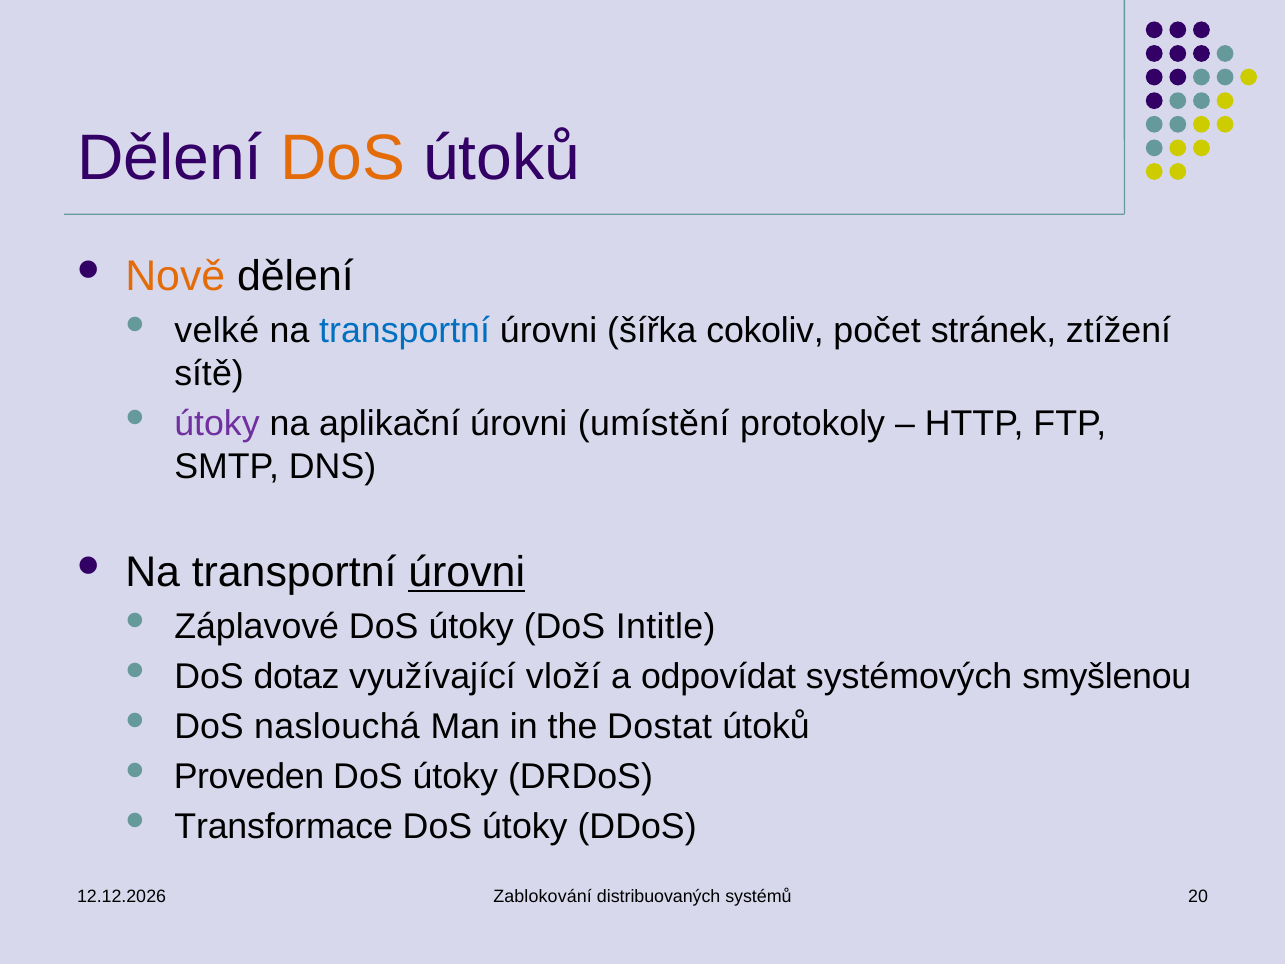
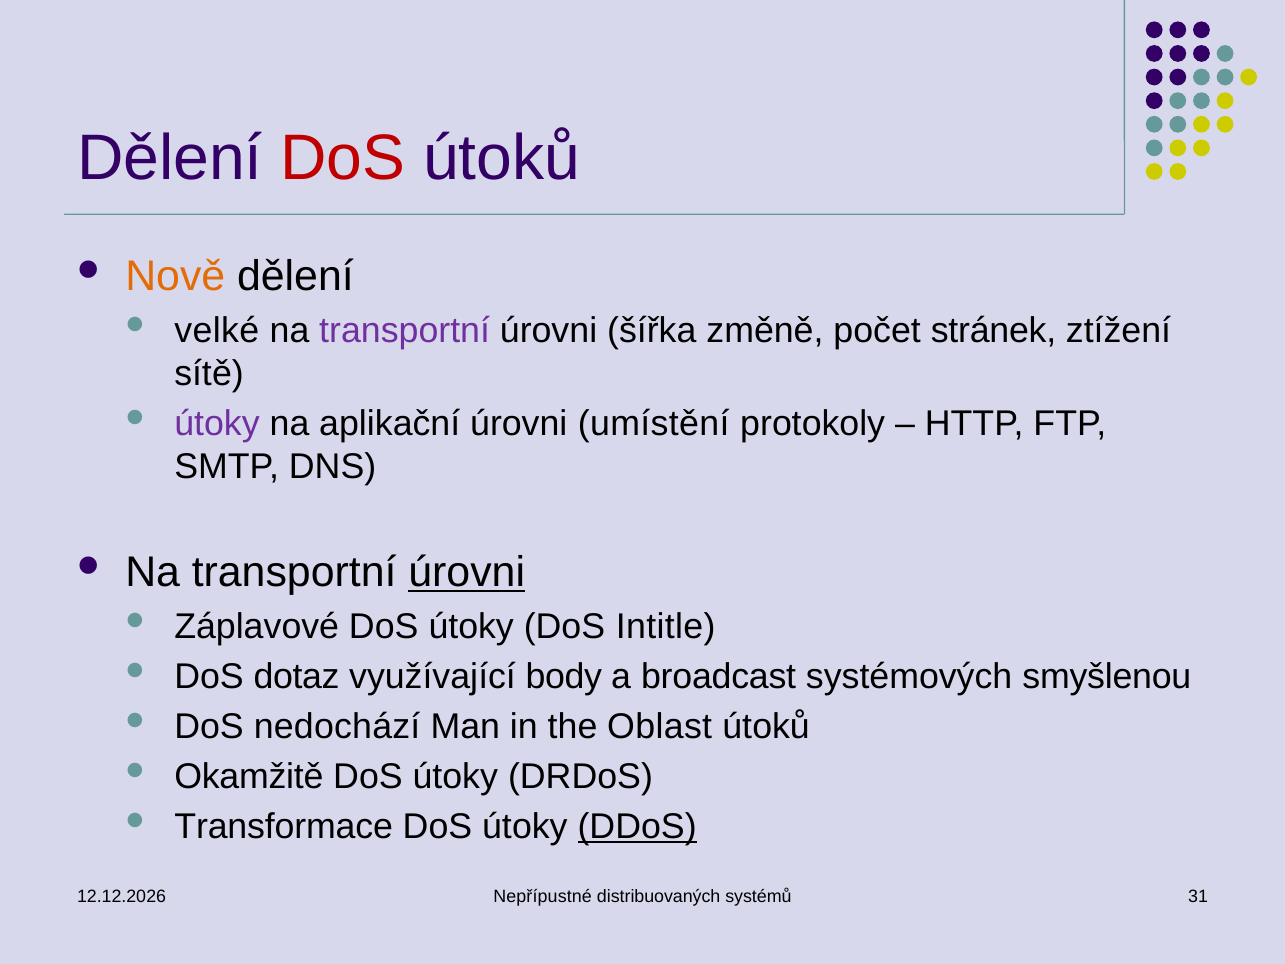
DoS at (343, 159) colour: orange -> red
transportní at (405, 331) colour: blue -> purple
cokoliv: cokoliv -> změně
vloží: vloží -> body
odpovídat: odpovídat -> broadcast
naslouchá: naslouchá -> nedochází
Dostat: Dostat -> Oblast
Proveden: Proveden -> Okamžitě
DDoS underline: none -> present
Zablokování: Zablokování -> Nepřípustné
20: 20 -> 31
